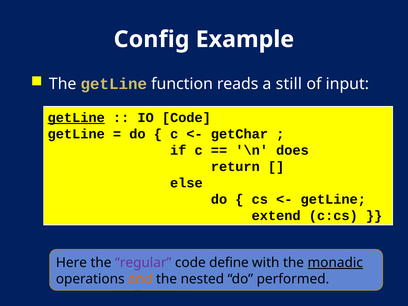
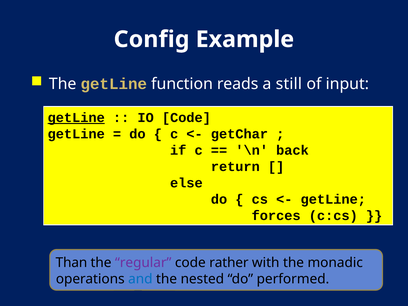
does: does -> back
extend: extend -> forces
Here: Here -> Than
define: define -> rather
monadic underline: present -> none
and colour: orange -> blue
